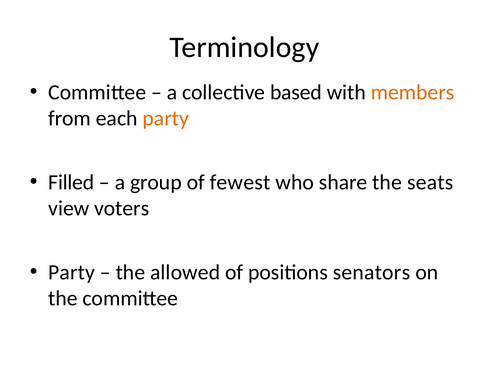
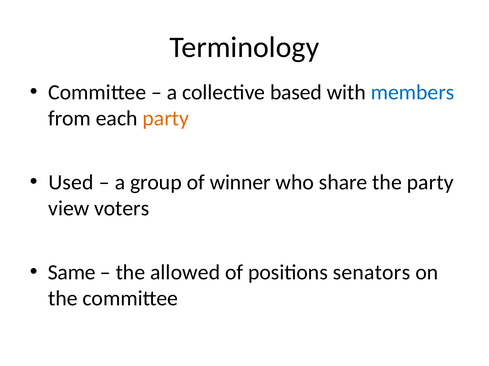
members colour: orange -> blue
Filled: Filled -> Used
fewest: fewest -> winner
the seats: seats -> party
Party at (72, 273): Party -> Same
